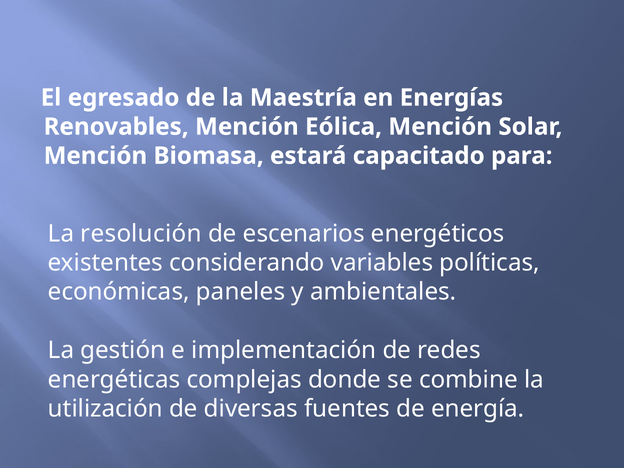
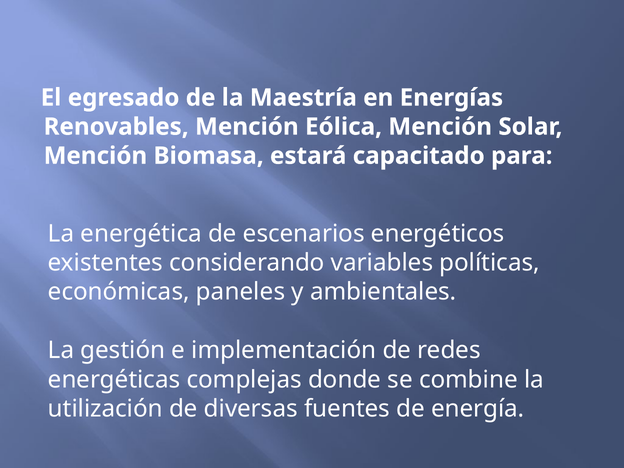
resolución: resolución -> energética
